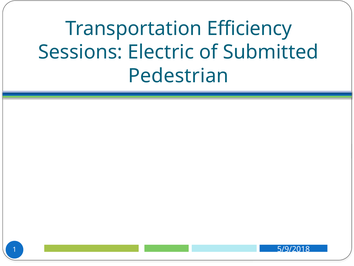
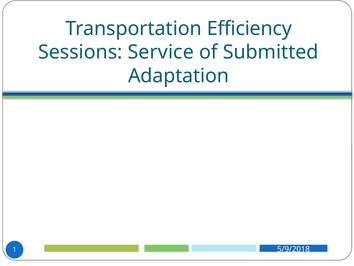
Electric: Electric -> Service
Pedestrian: Pedestrian -> Adaptation
